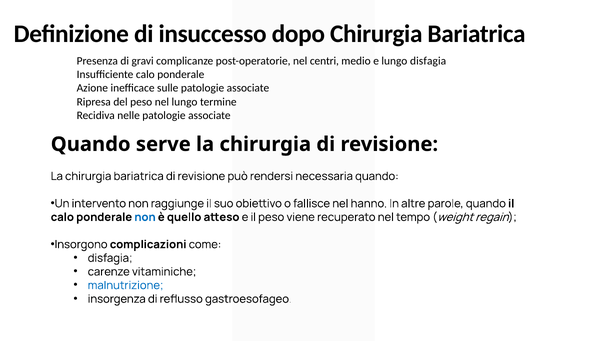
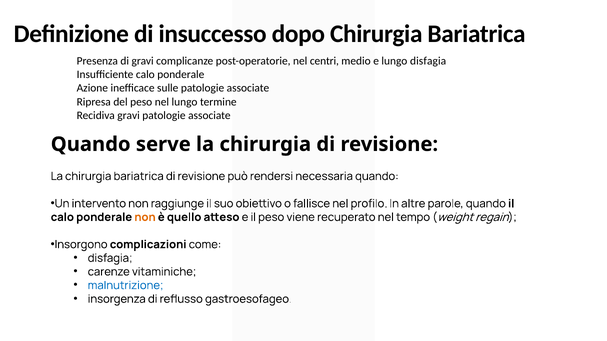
Recidiva nelle: nelle -> gravi
hanno: hanno -> profilo
non at (145, 217) colour: blue -> orange
